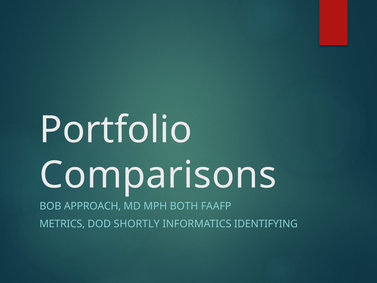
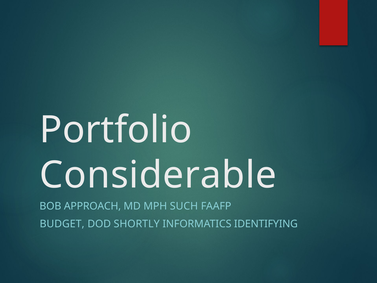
Comparisons: Comparisons -> Considerable
BOTH: BOTH -> SUCH
METRICS: METRICS -> BUDGET
